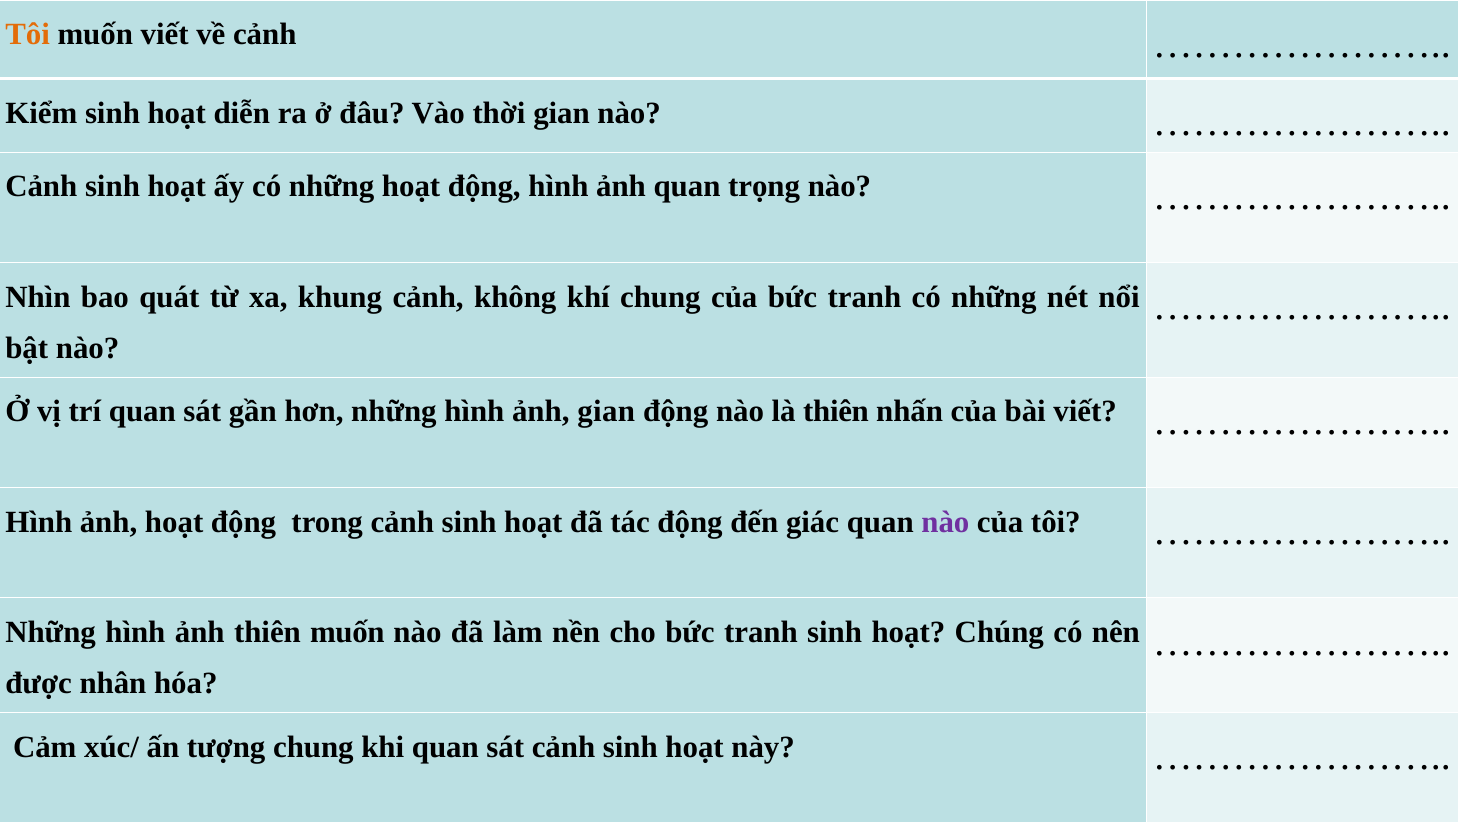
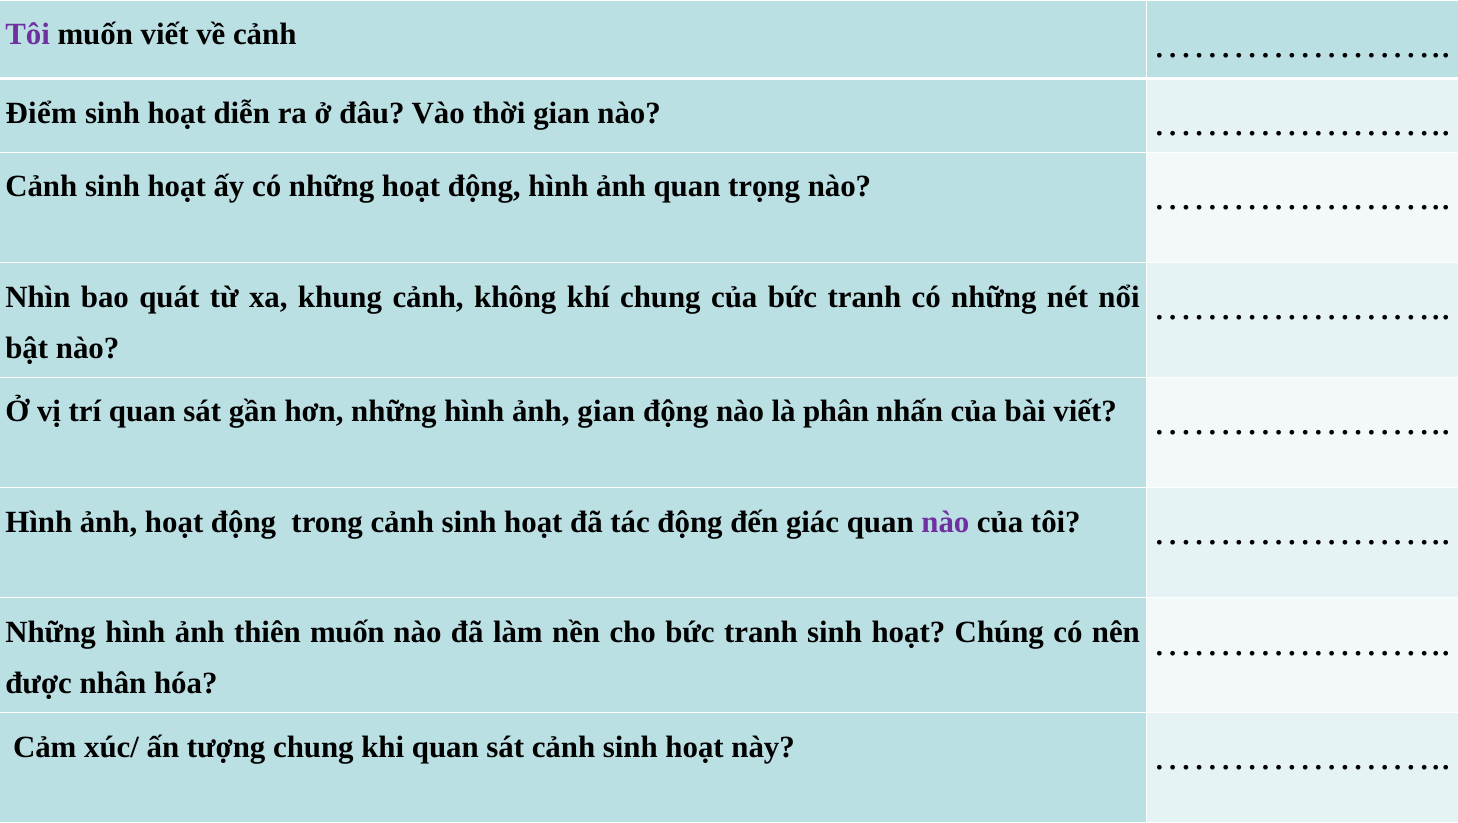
Tôi at (28, 34) colour: orange -> purple
Kiểm: Kiểm -> Điểm
là thiên: thiên -> phân
